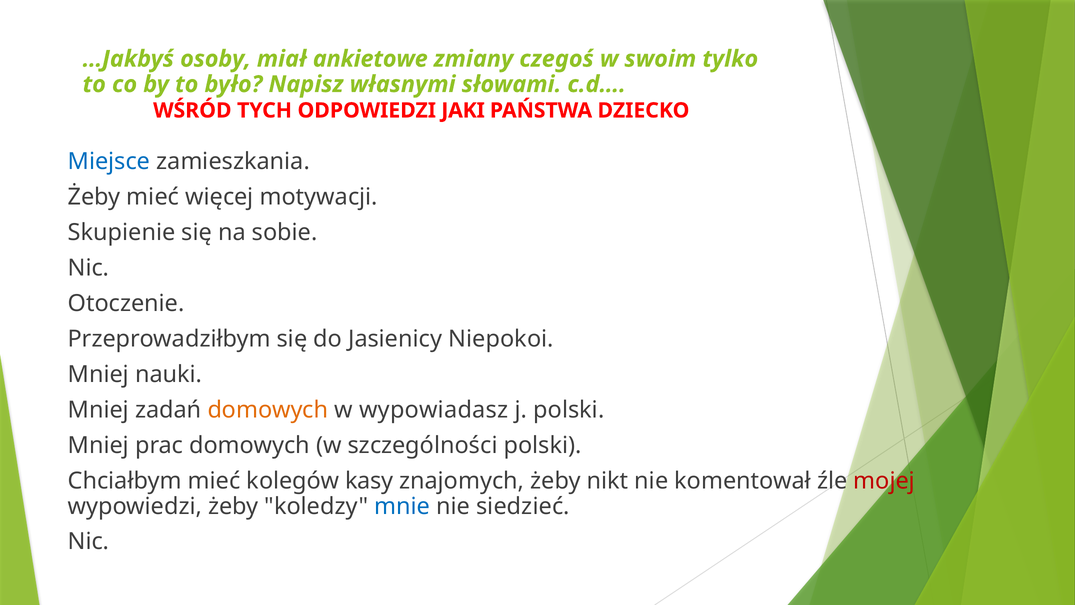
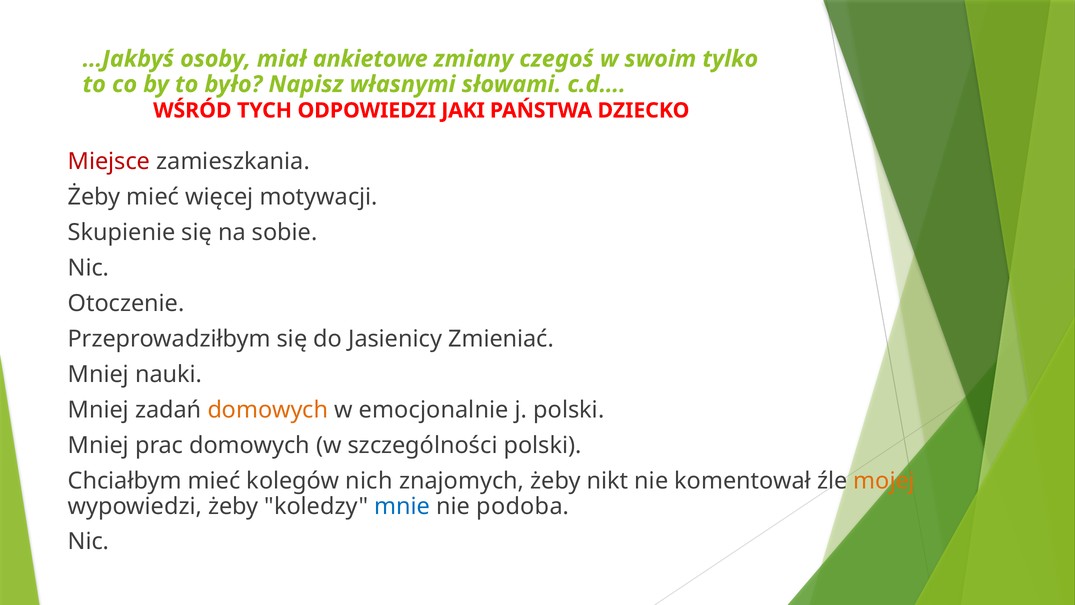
Miejsce colour: blue -> red
Niepokoi: Niepokoi -> Zmieniać
wypowiadasz: wypowiadasz -> emocjonalnie
kasy: kasy -> nich
mojej colour: red -> orange
siedzieć: siedzieć -> podoba
